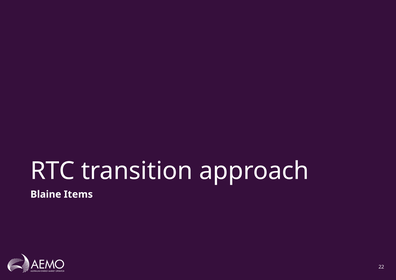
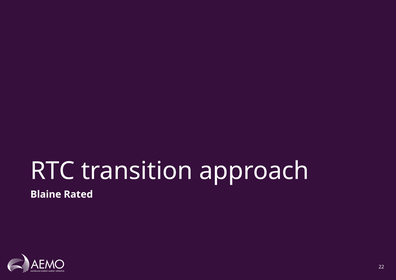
Items: Items -> Rated
